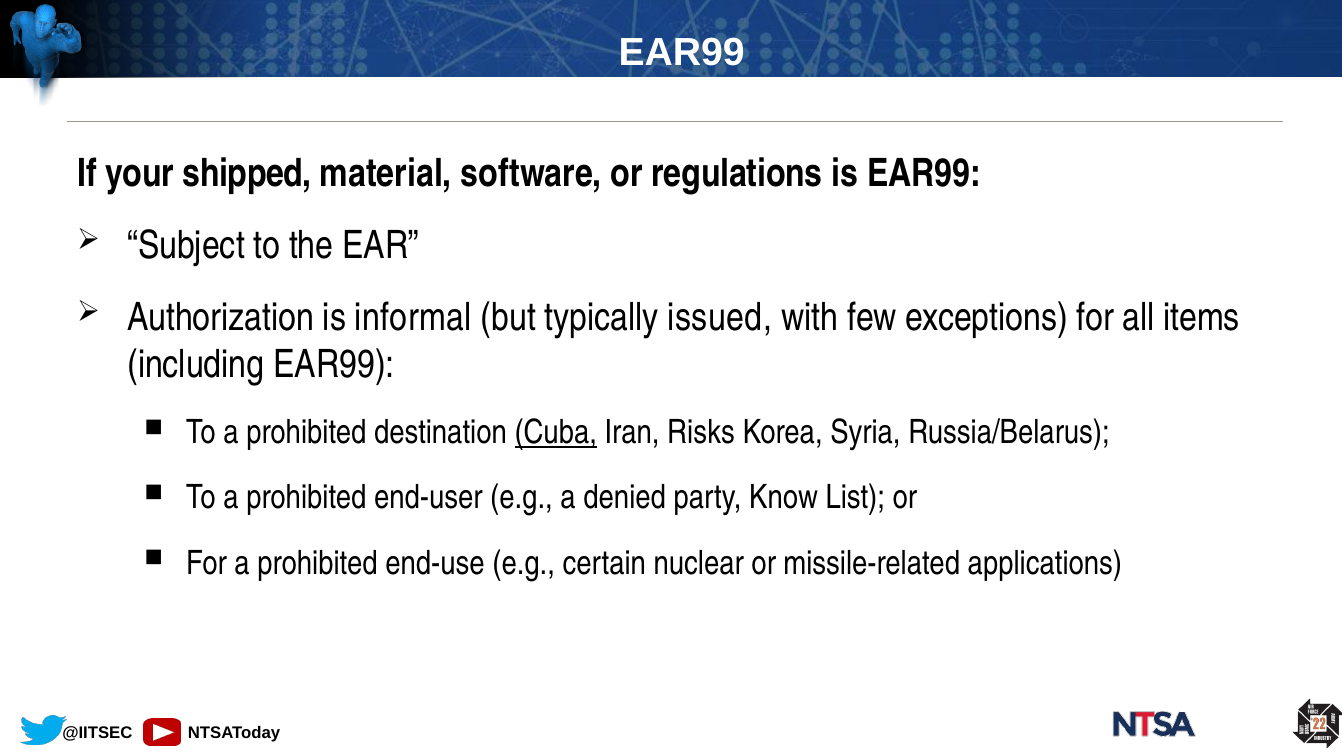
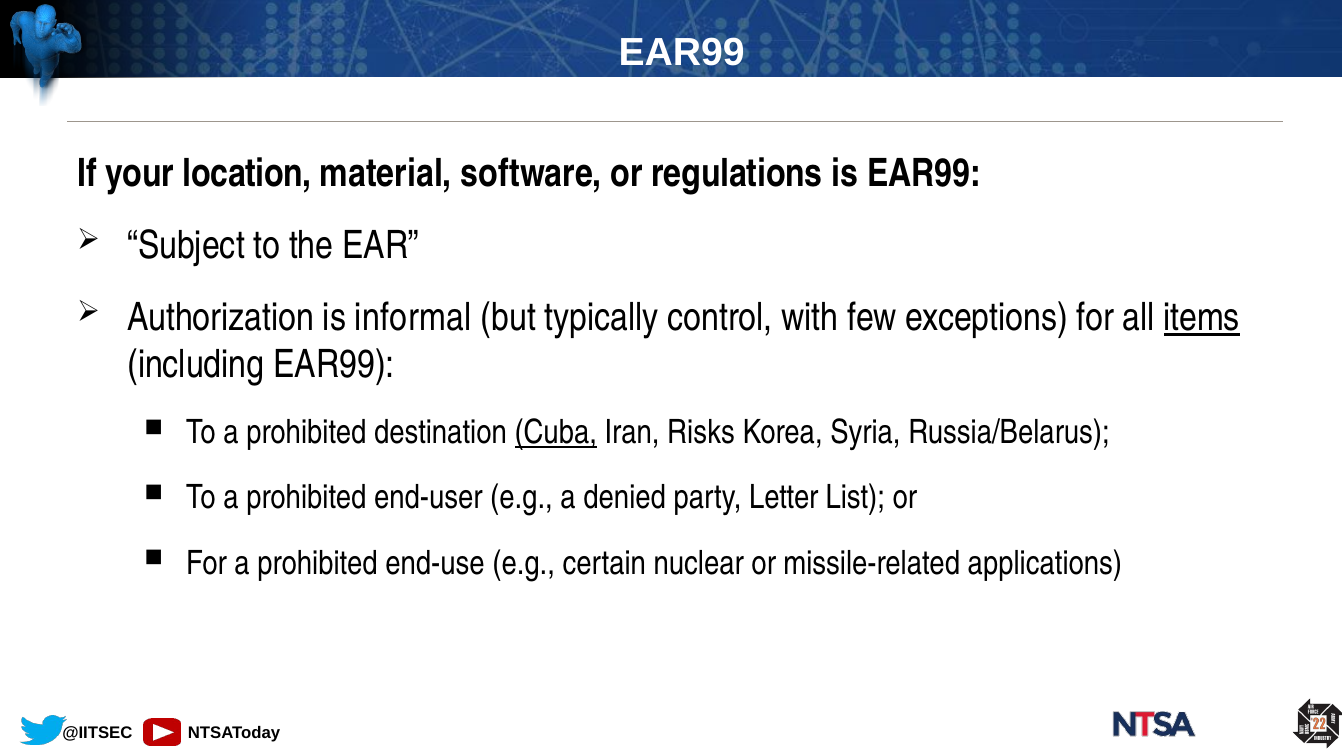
shipped: shipped -> location
issued: issued -> control
items underline: none -> present
Know: Know -> Letter
